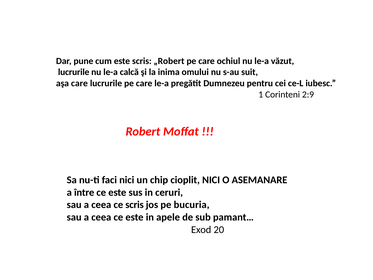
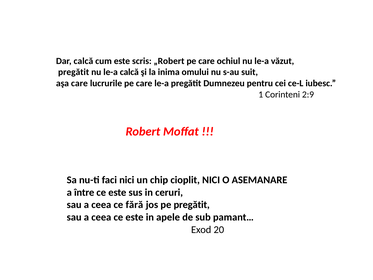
Dar pune: pune -> calcă
lucrurile at (74, 72): lucrurile -> pregătit
ce scris: scris -> fără
pe bucuria: bucuria -> pregătit
